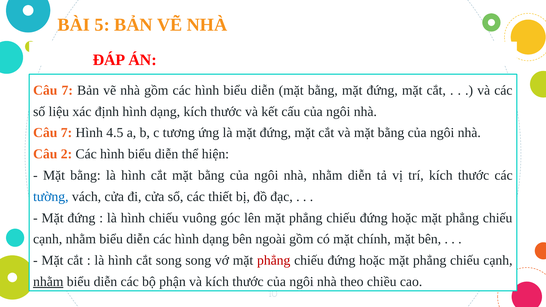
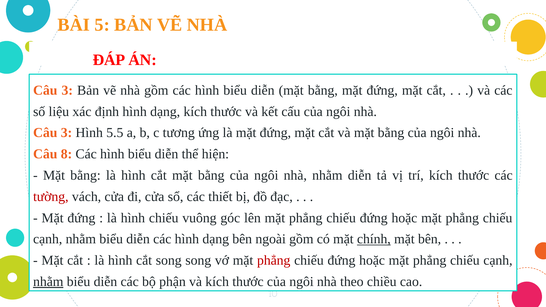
7 at (67, 90): 7 -> 3
7 at (66, 133): 7 -> 3
4.5: 4.5 -> 5.5
2: 2 -> 8
tường colour: blue -> red
chính underline: none -> present
